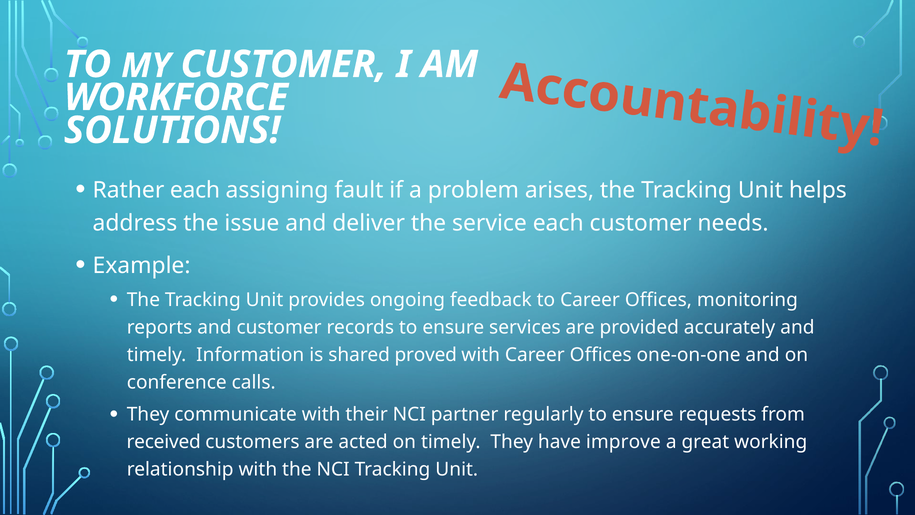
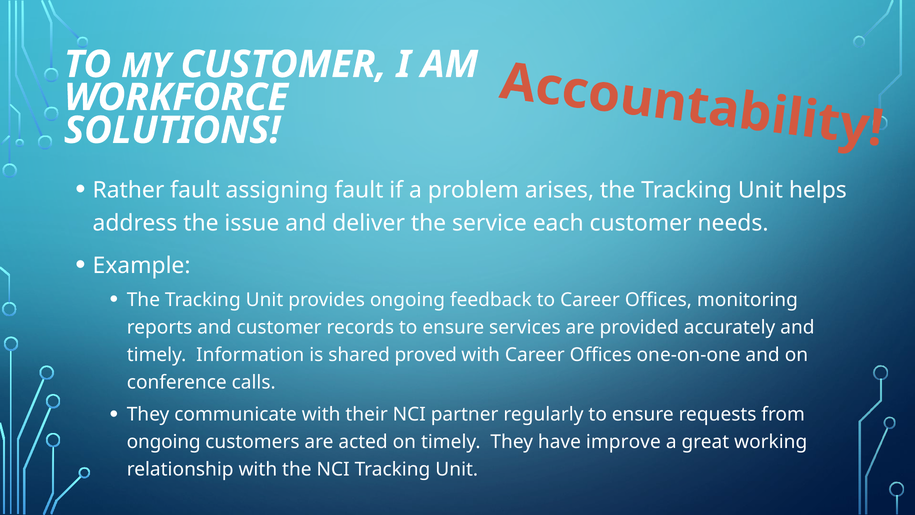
Rather each: each -> fault
received at (164, 442): received -> ongoing
